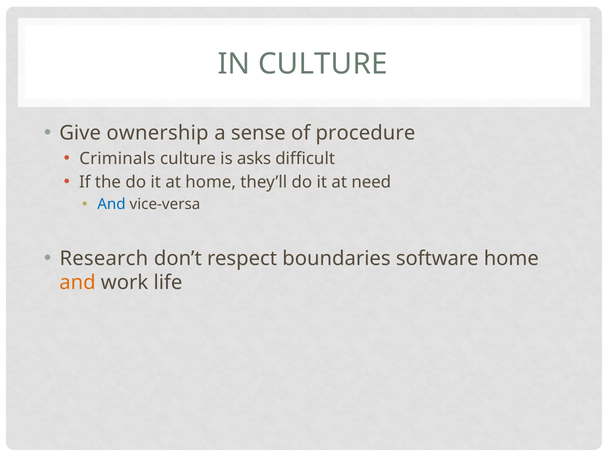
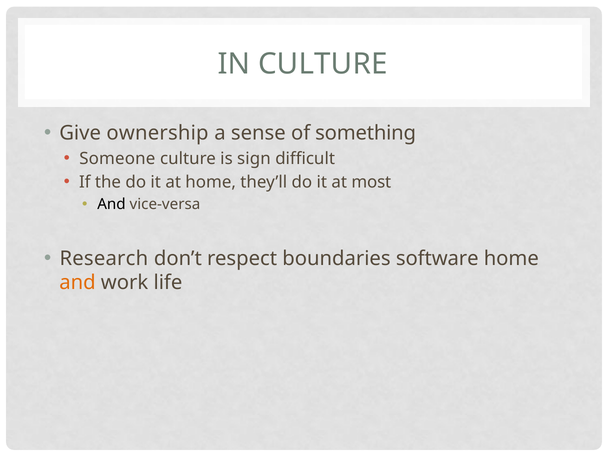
procedure: procedure -> something
Criminals: Criminals -> Someone
asks: asks -> sign
need: need -> most
And at (111, 204) colour: blue -> black
